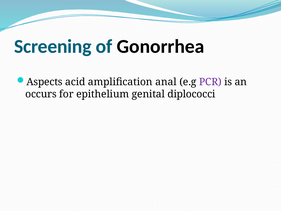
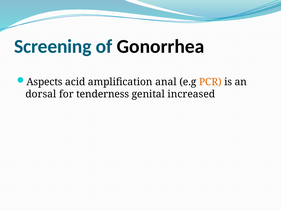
PCR colour: purple -> orange
occurs: occurs -> dorsal
epithelium: epithelium -> tenderness
diplococci: diplococci -> increased
